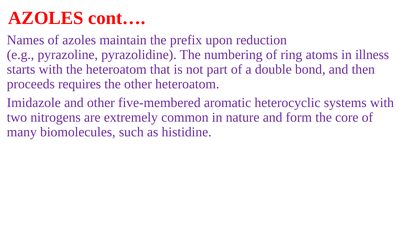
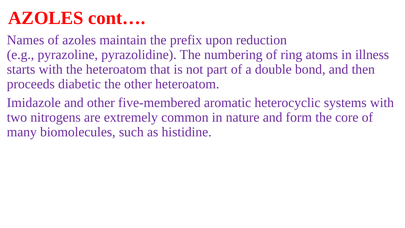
requires: requires -> diabetic
